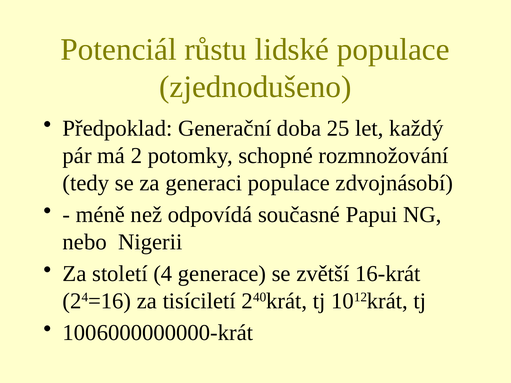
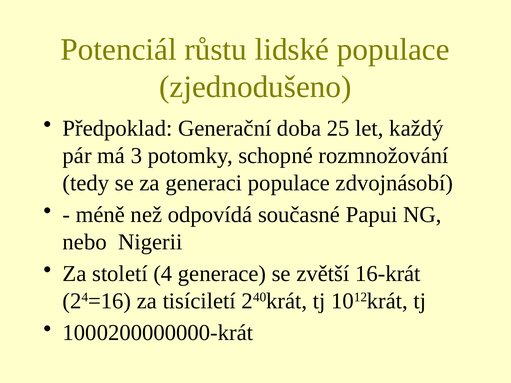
2: 2 -> 3
1006000000000-krát: 1006000000000-krát -> 1000200000000-krát
